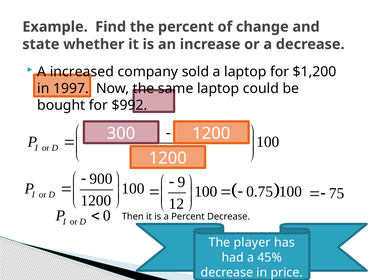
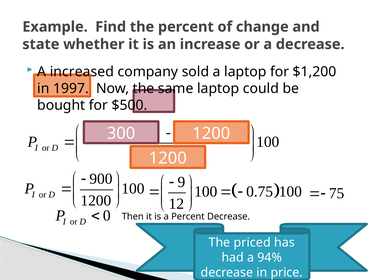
$992: $992 -> $500
player: player -> priced
45%: 45% -> 94%
